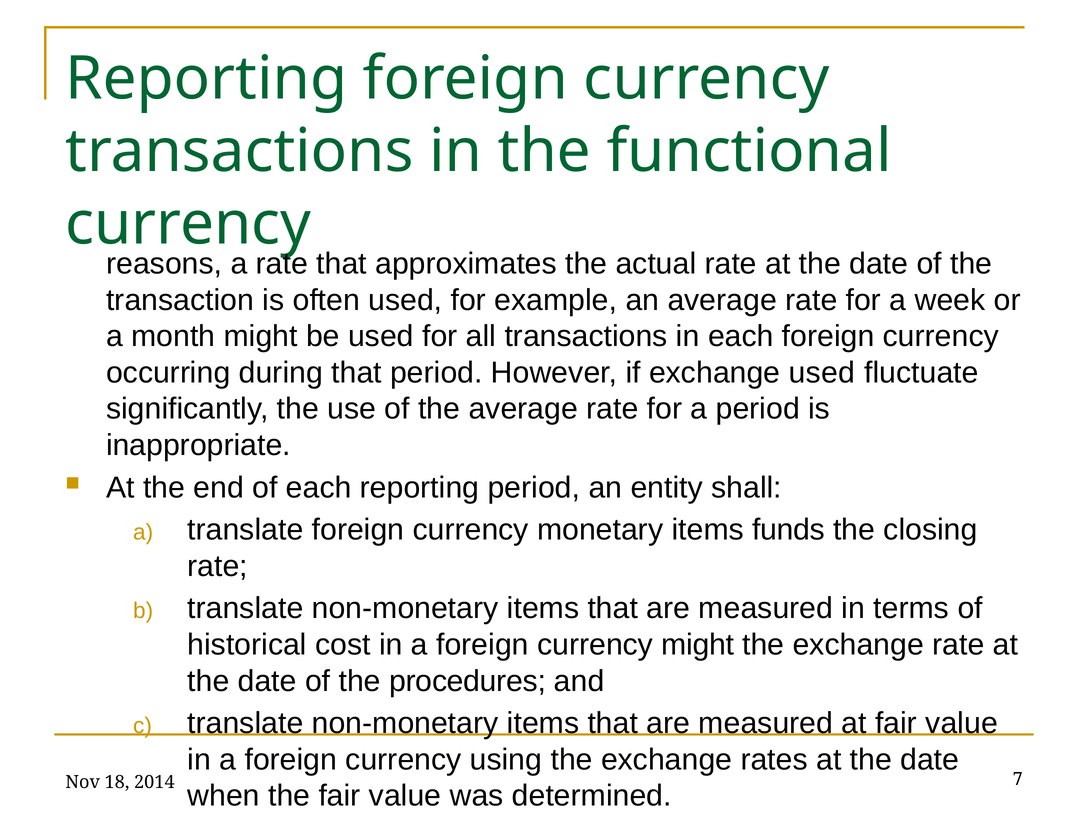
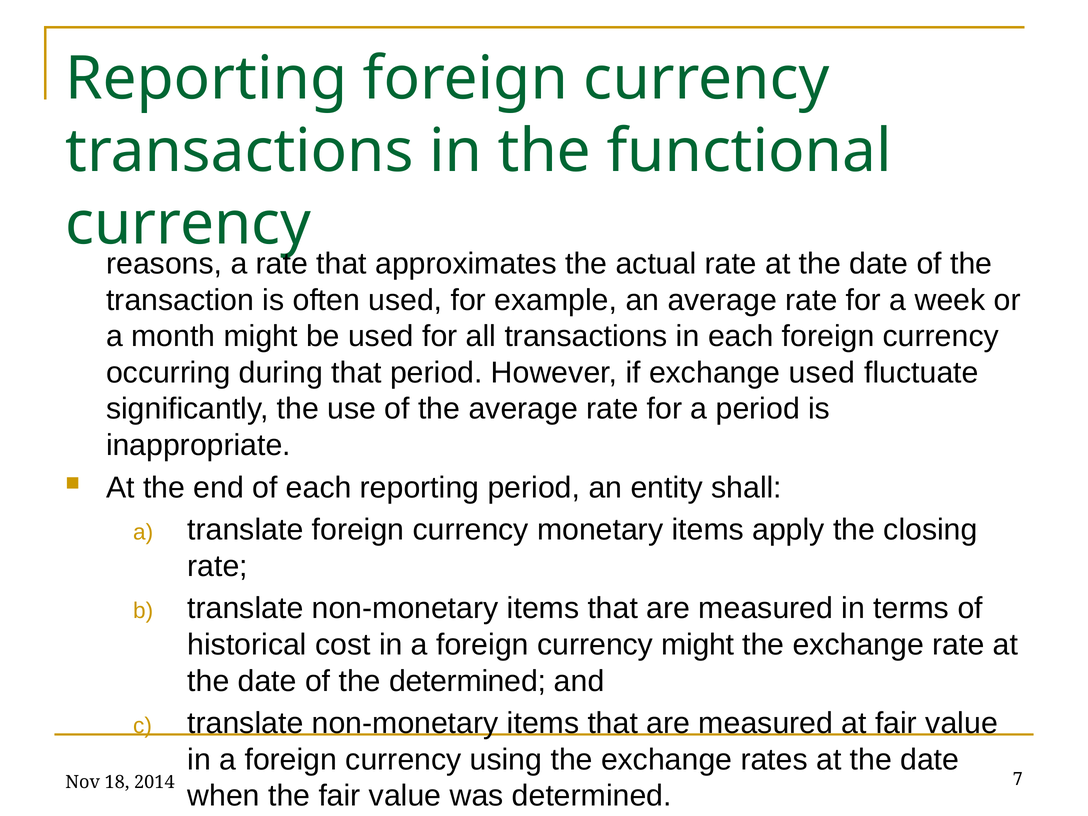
funds: funds -> apply
the procedures: procedures -> determined
